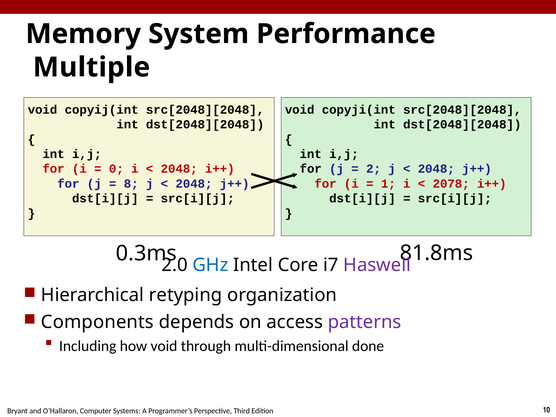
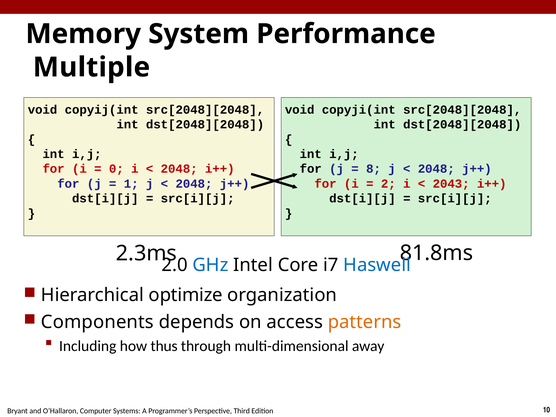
2: 2 -> 8
8: 8 -> 1
1: 1 -> 2
2078: 2078 -> 2043
0.3ms: 0.3ms -> 2.3ms
Haswell colour: purple -> blue
retyping: retyping -> optimize
patterns colour: purple -> orange
how void: void -> thus
done: done -> away
